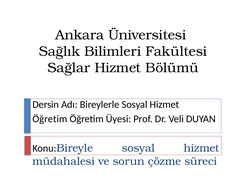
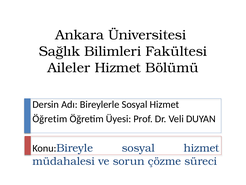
Sağlar: Sağlar -> Aileler
